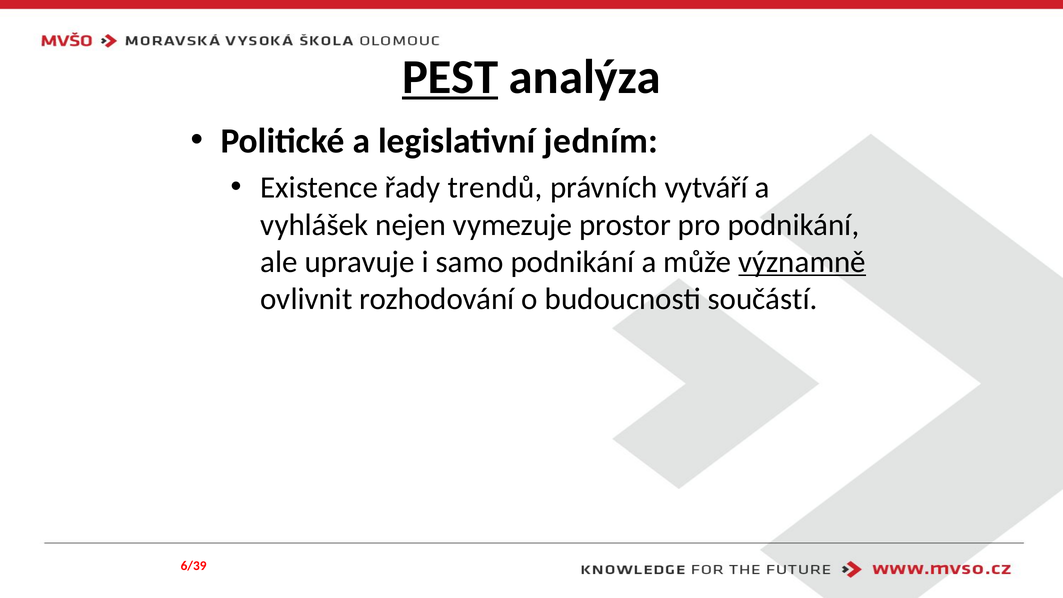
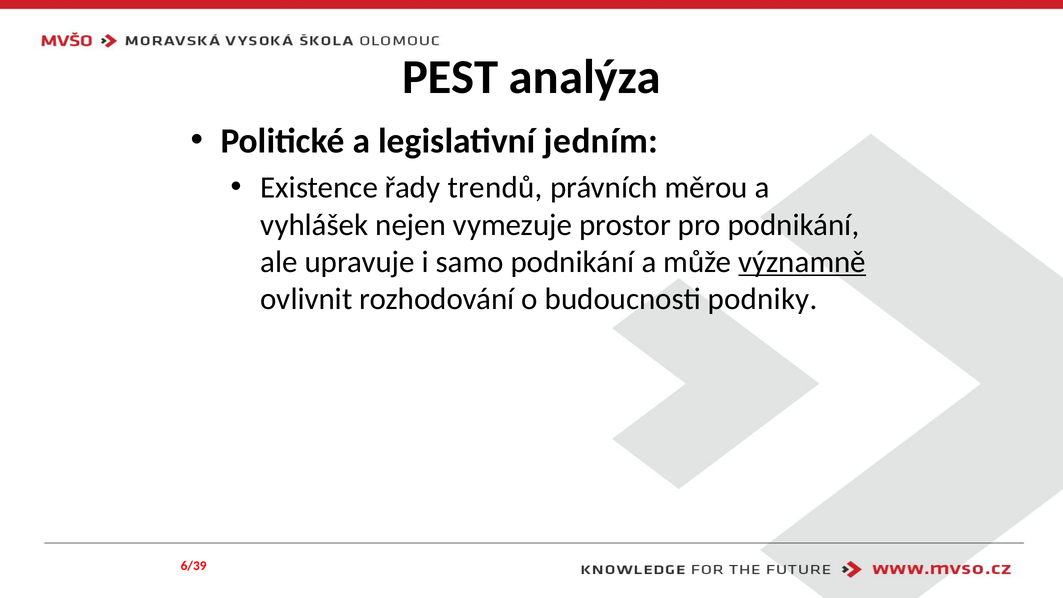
PEST underline: present -> none
vytváří: vytváří -> měrou
součástí: součástí -> podniky
